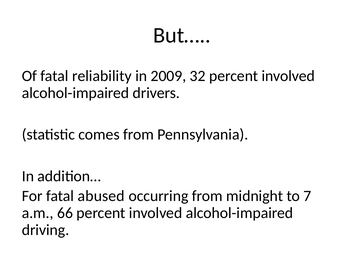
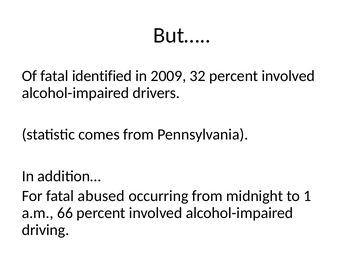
reliability: reliability -> identified
7: 7 -> 1
